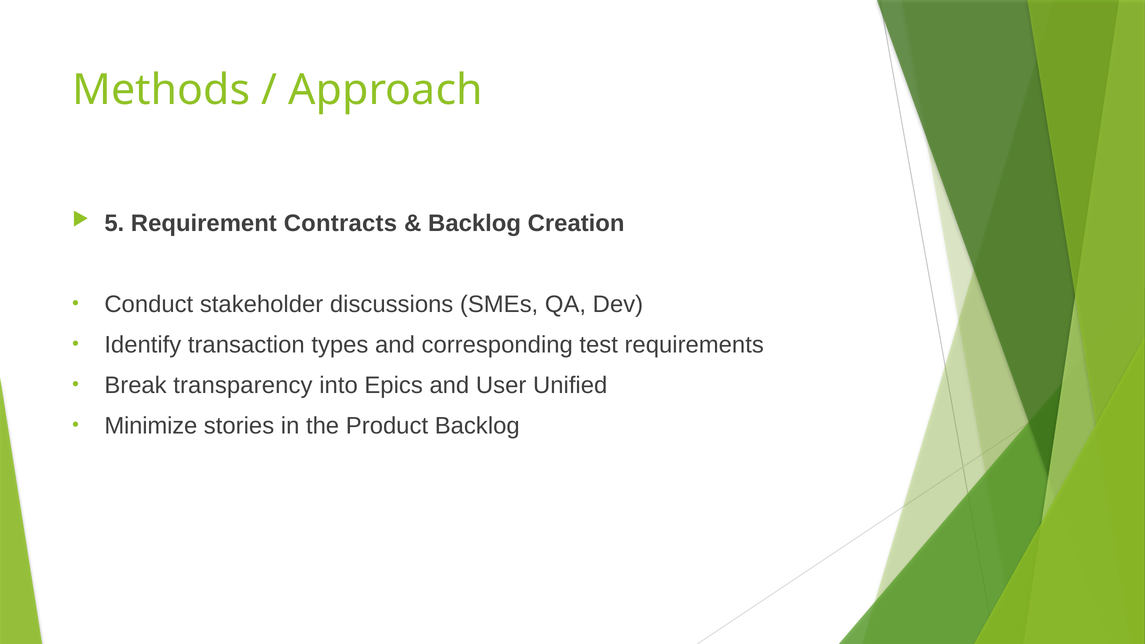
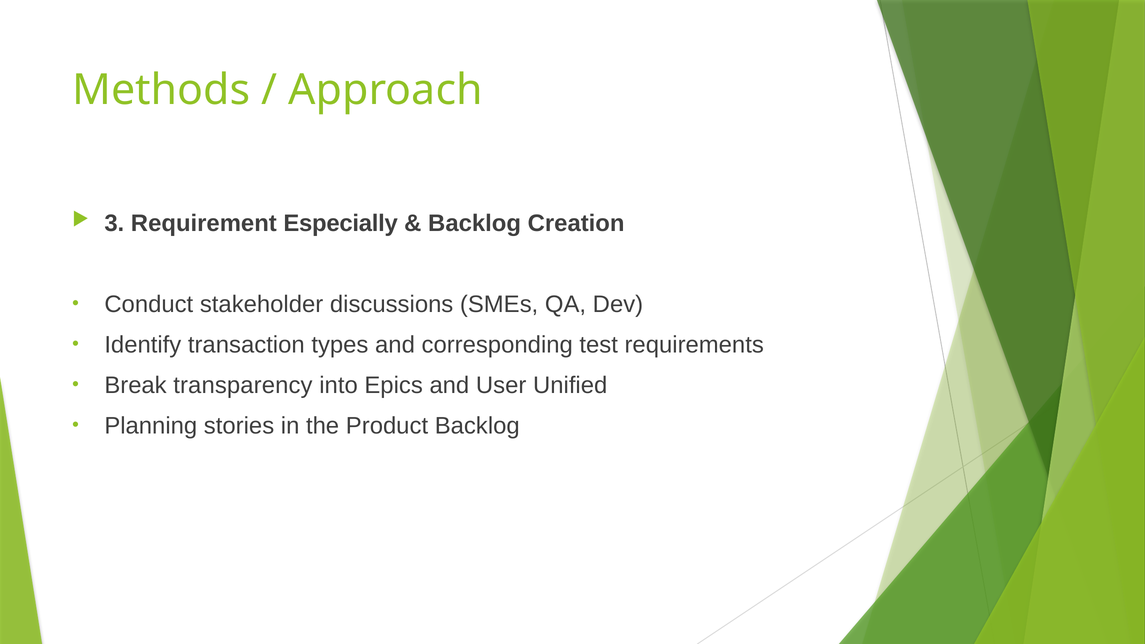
5: 5 -> 3
Contracts: Contracts -> Especially
Minimize: Minimize -> Planning
